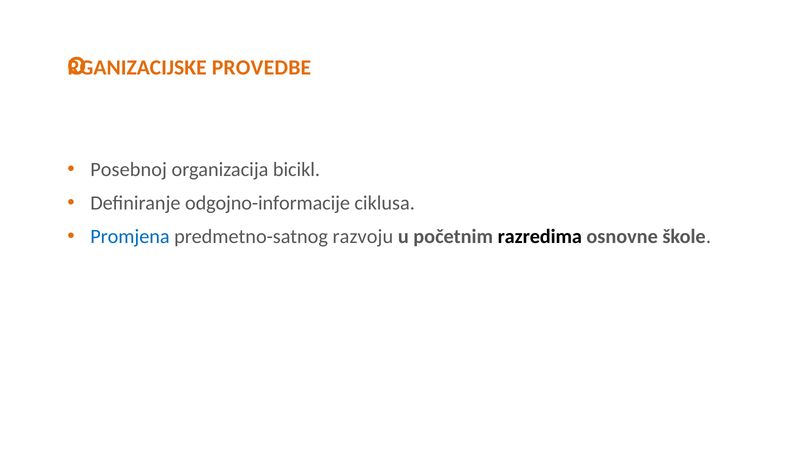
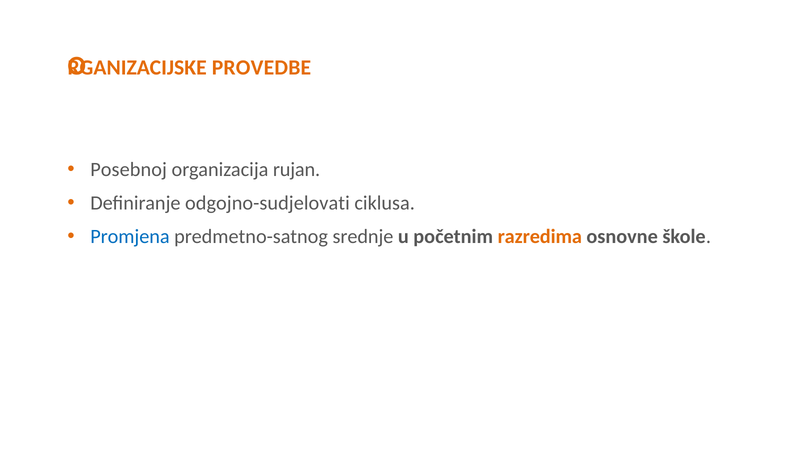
bicikl: bicikl -> rujan
odgojno-informacije: odgojno-informacije -> odgojno-sudjelovati
razvoju: razvoju -> srednje
razredima colour: black -> orange
